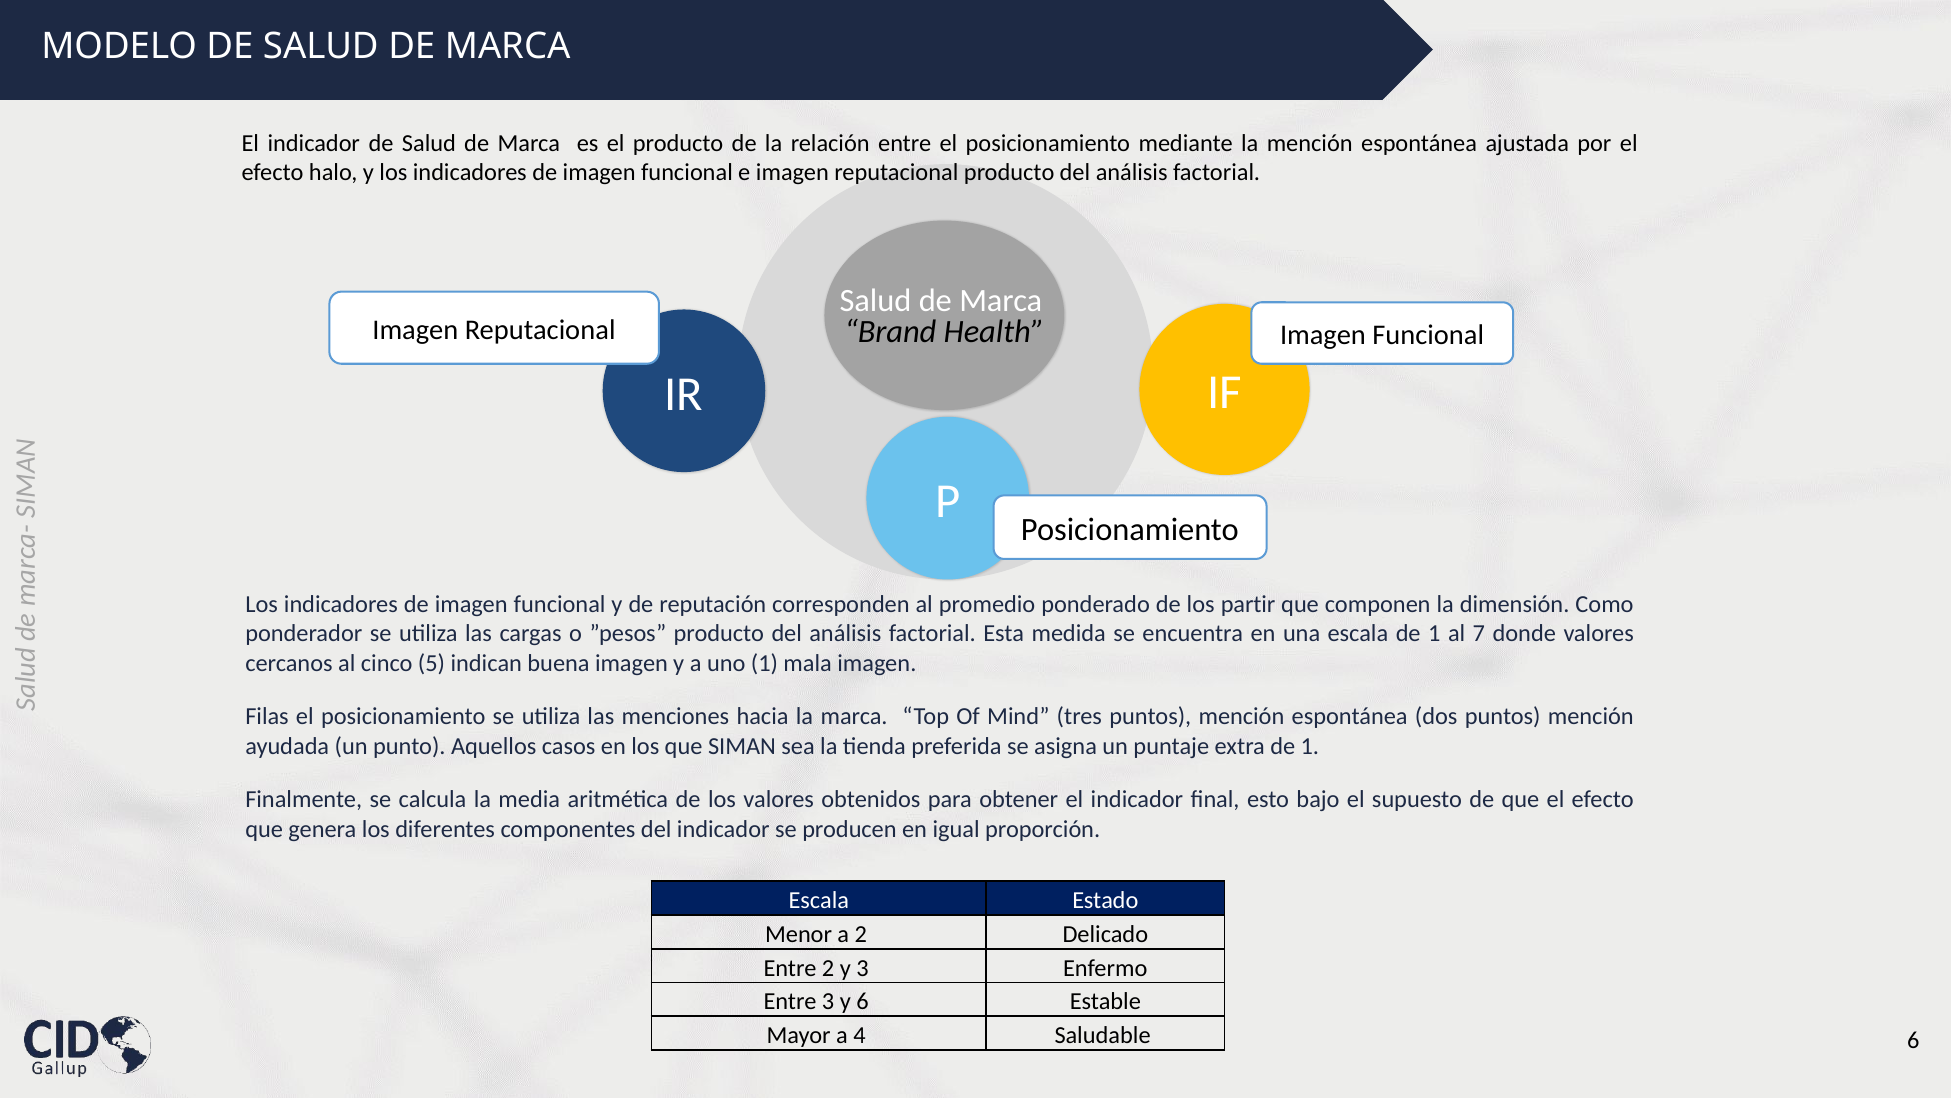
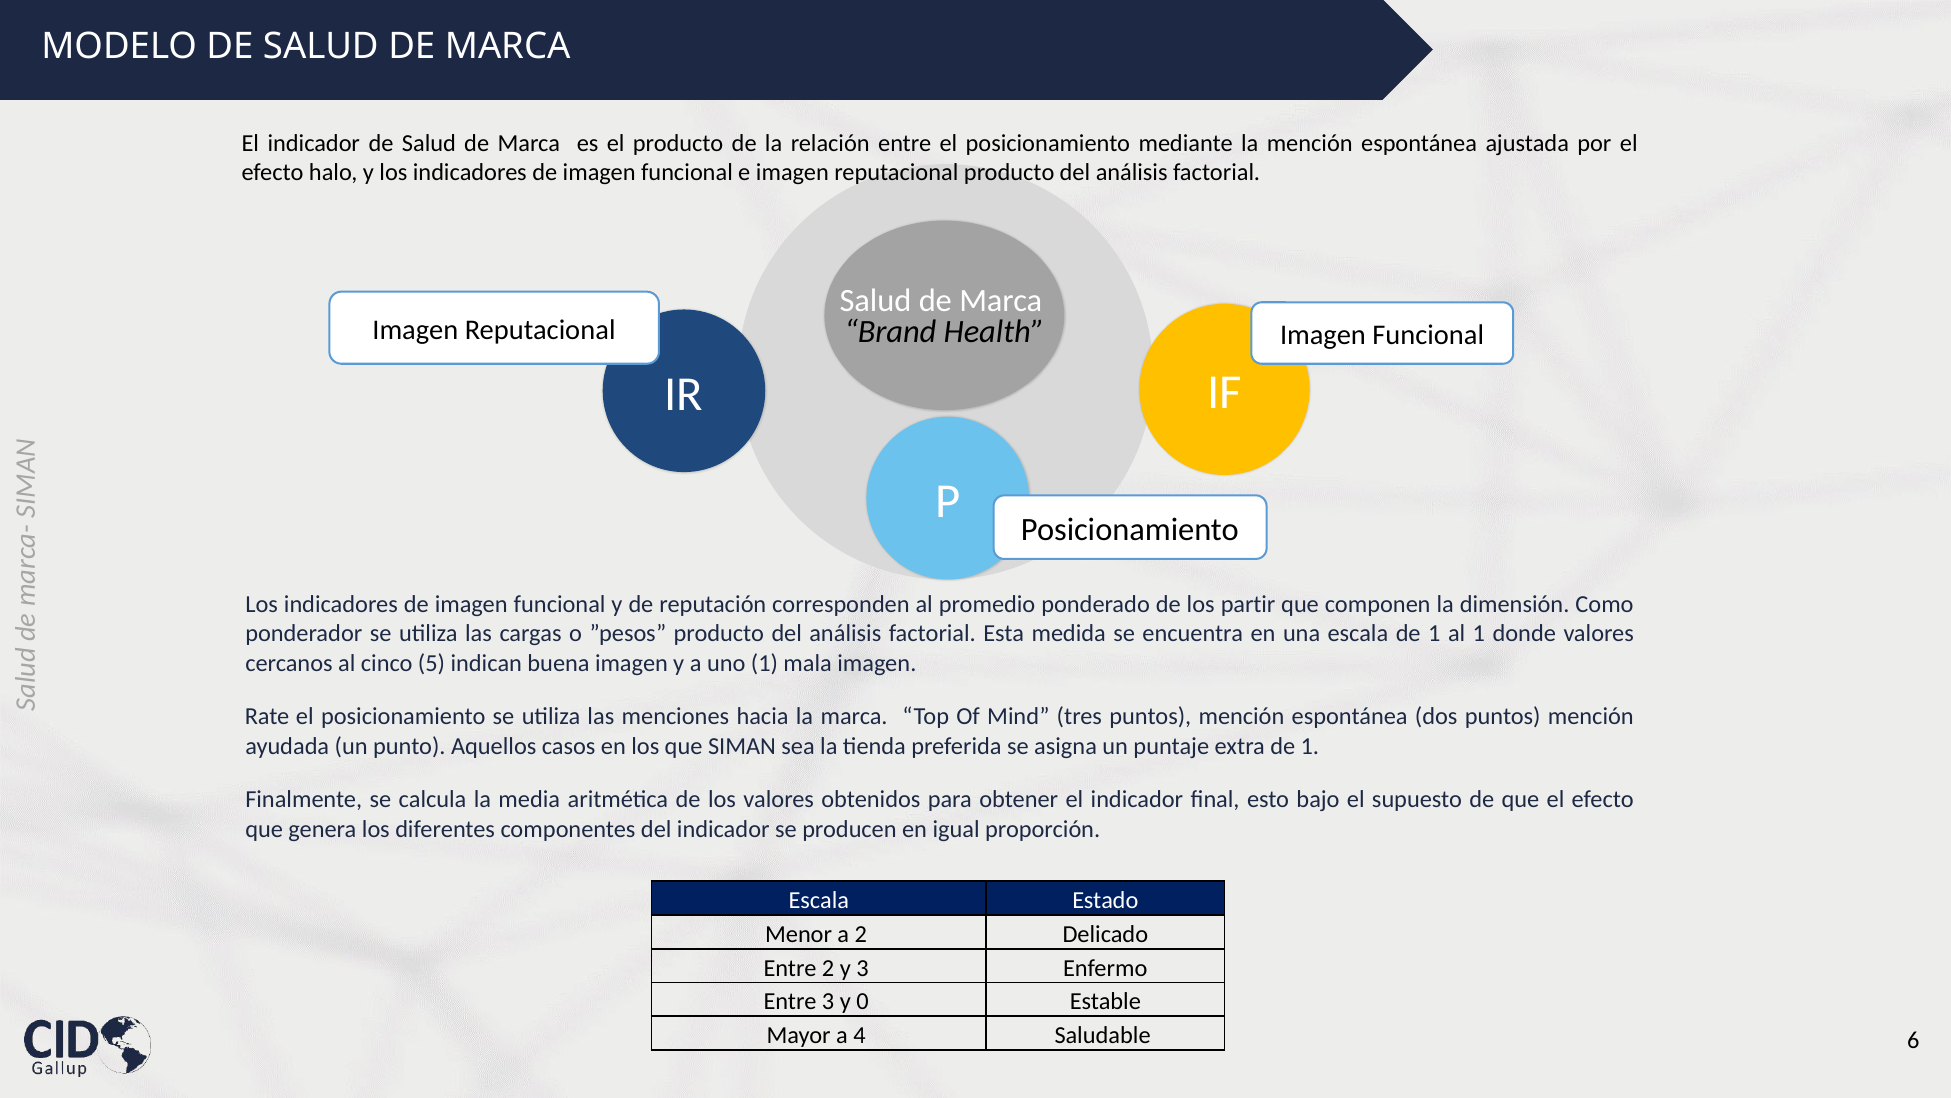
al 7: 7 -> 1
Filas: Filas -> Rate
y 6: 6 -> 0
